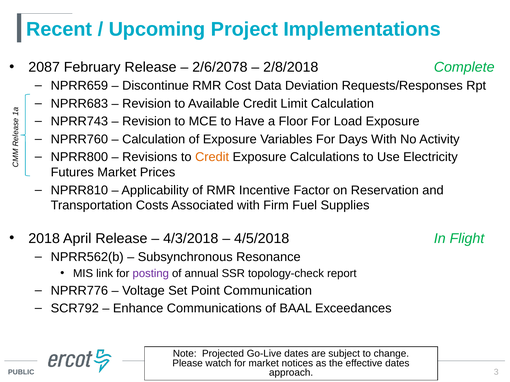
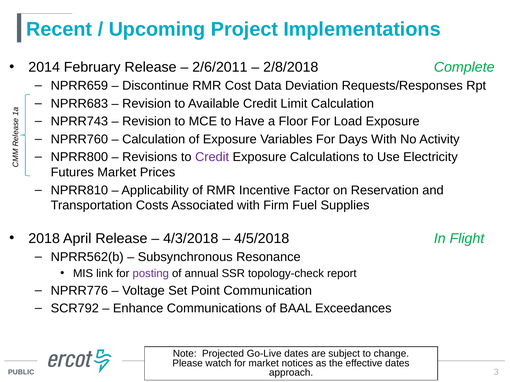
2087: 2087 -> 2014
2/6/2078: 2/6/2078 -> 2/6/2011
Credit at (212, 157) colour: orange -> purple
